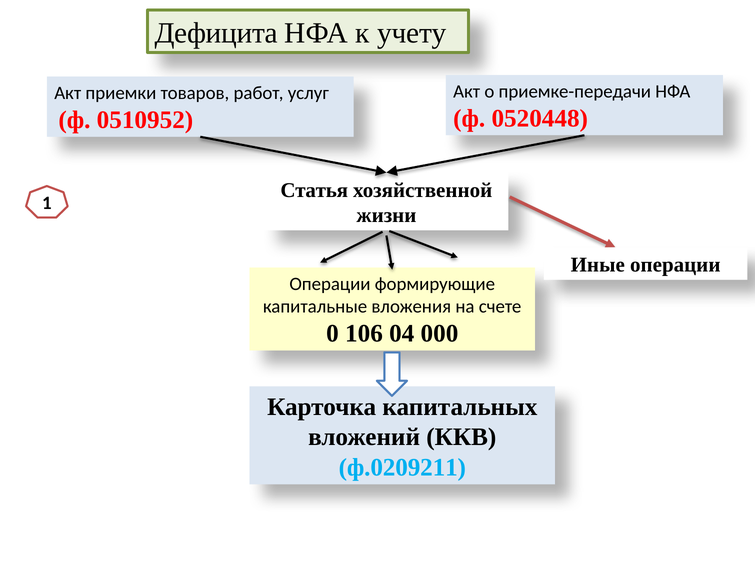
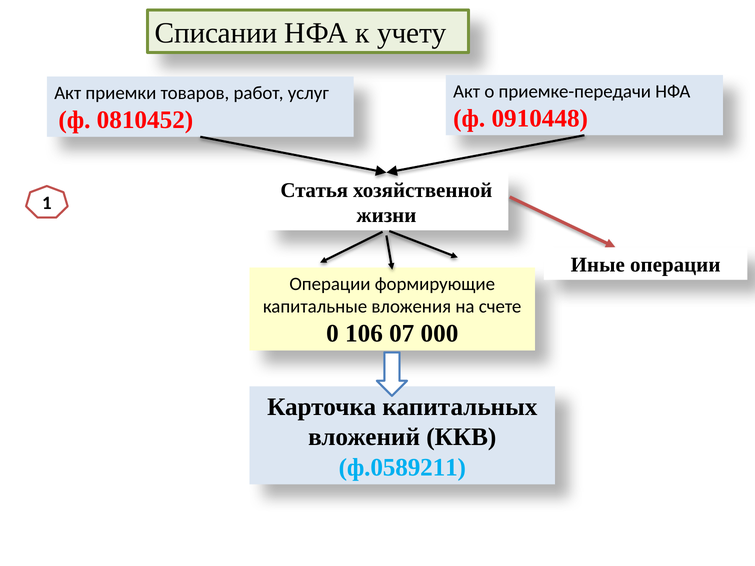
Дефицита: Дефицита -> Списании
0520448: 0520448 -> 0910448
0510952: 0510952 -> 0810452
04: 04 -> 07
ф.0209211: ф.0209211 -> ф.0589211
